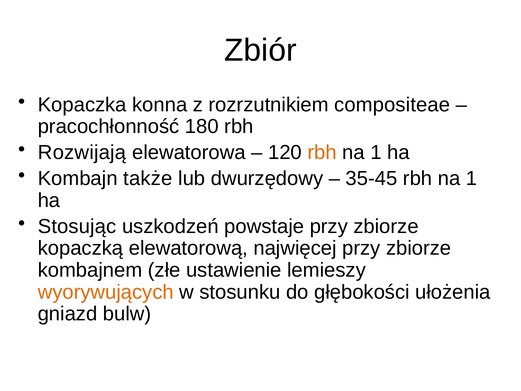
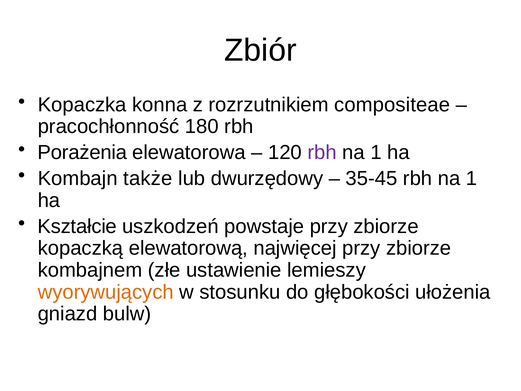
Rozwijają: Rozwijają -> Porażenia
rbh at (322, 152) colour: orange -> purple
Stosując: Stosując -> Kształcie
